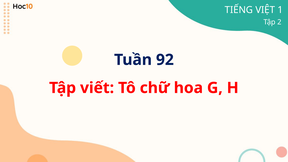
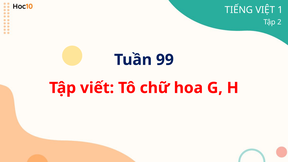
92: 92 -> 99
